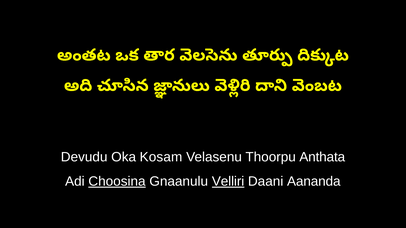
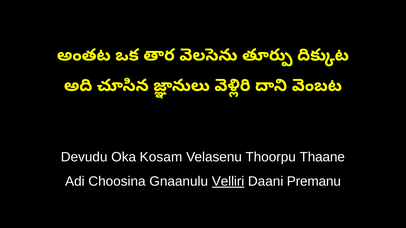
Anthata: Anthata -> Thaane
Choosina underline: present -> none
Aananda: Aananda -> Premanu
